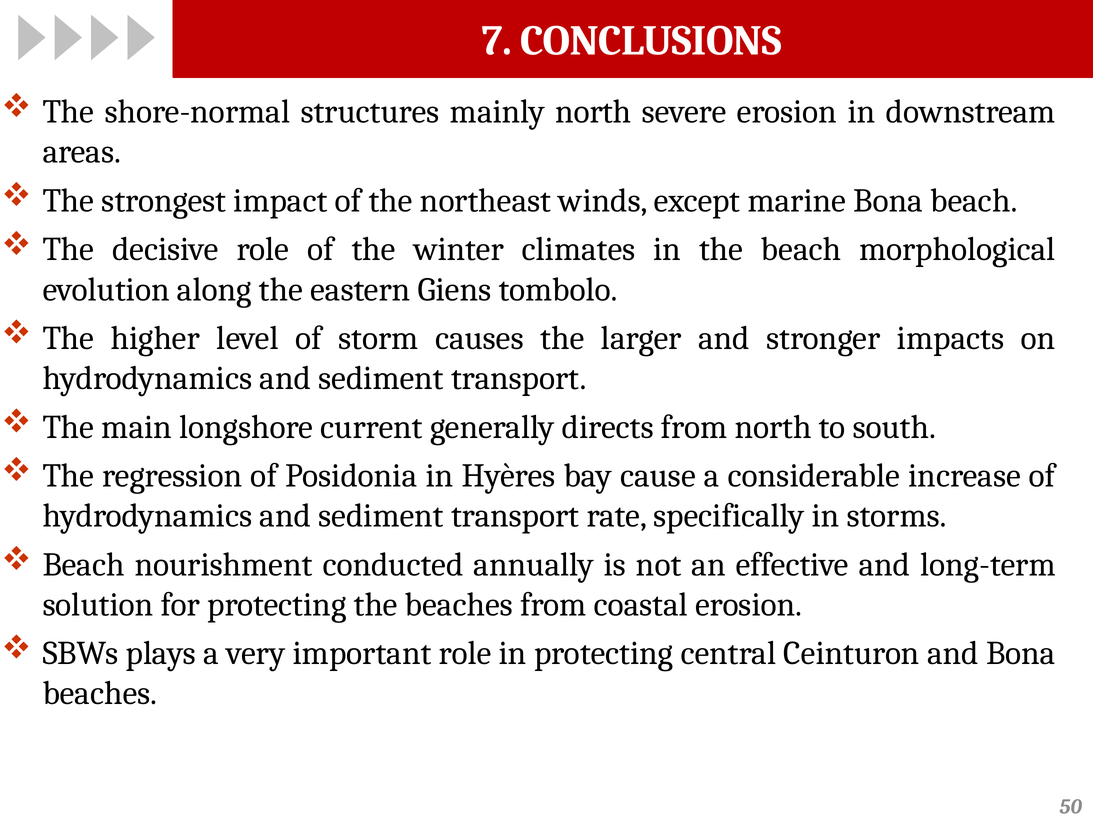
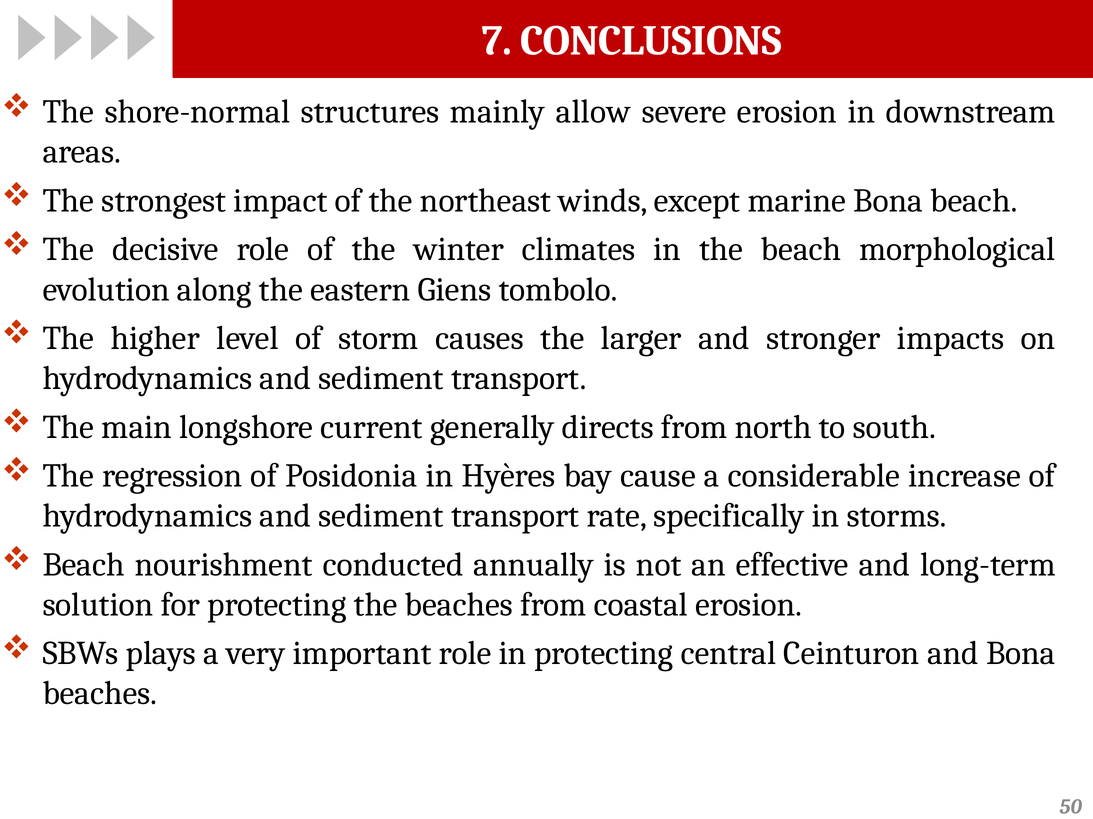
mainly north: north -> allow
